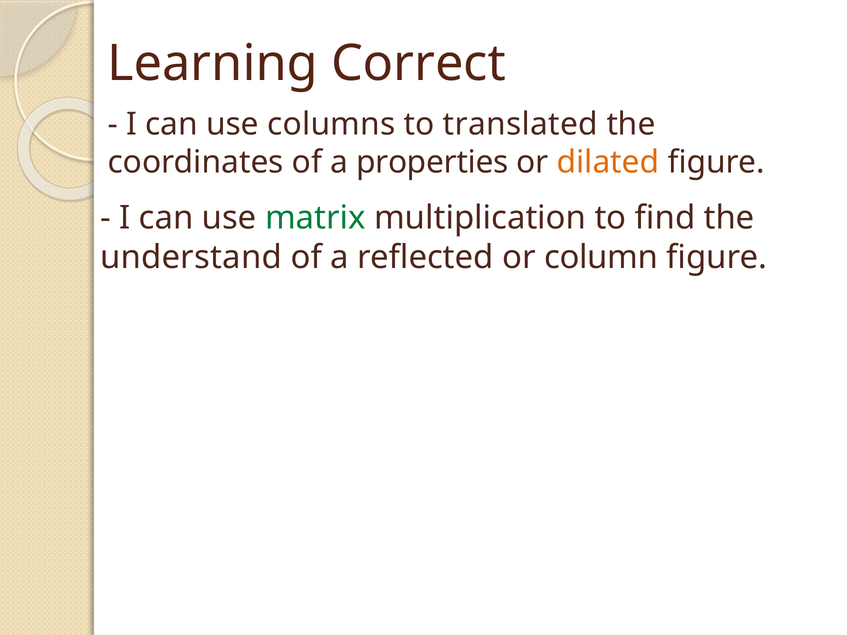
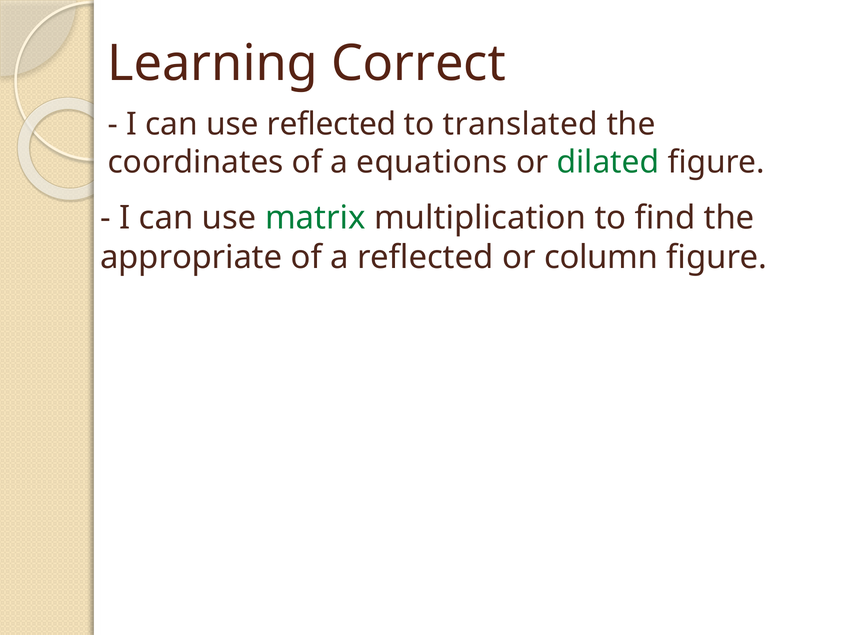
use columns: columns -> reflected
properties: properties -> equations
dilated colour: orange -> green
understand: understand -> appropriate
